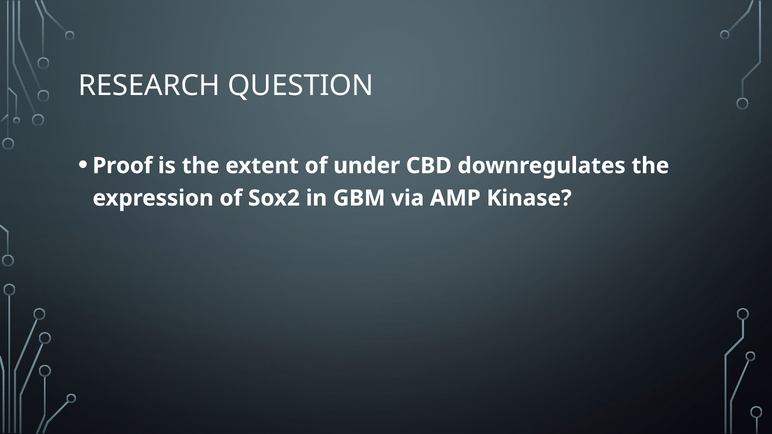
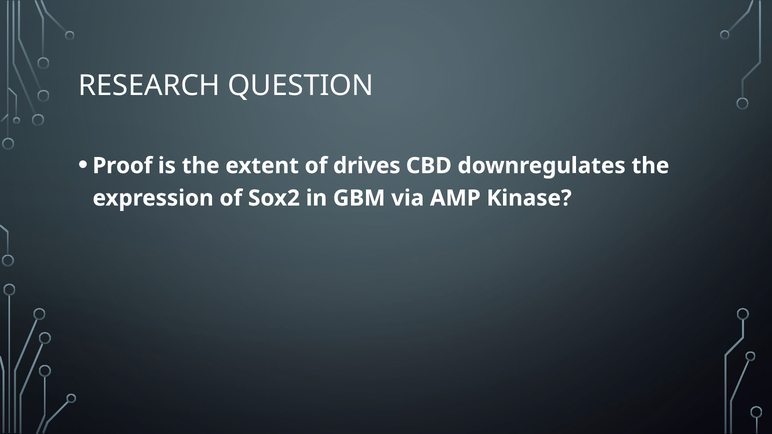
under: under -> drives
